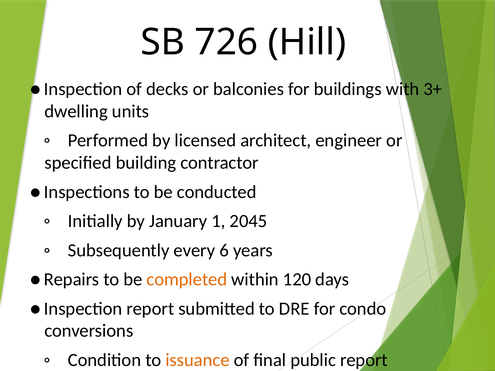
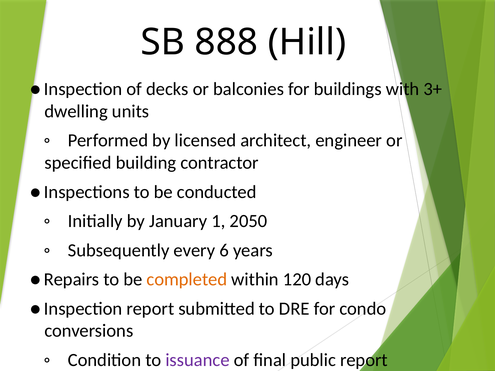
726: 726 -> 888
2045: 2045 -> 2050
issuance colour: orange -> purple
